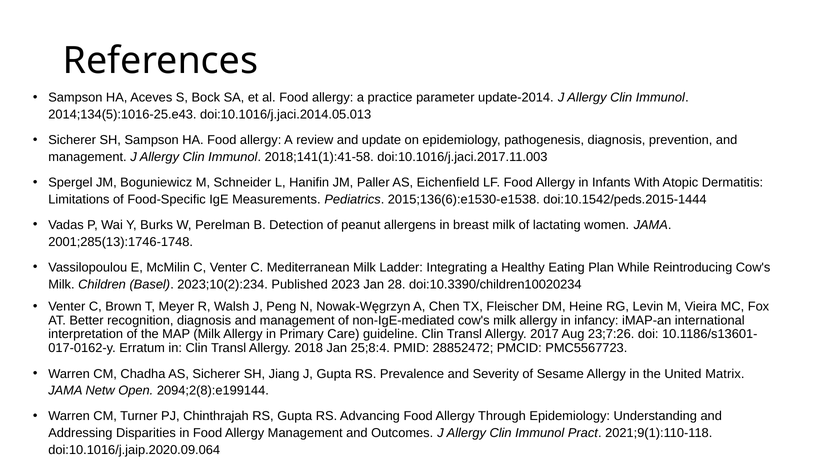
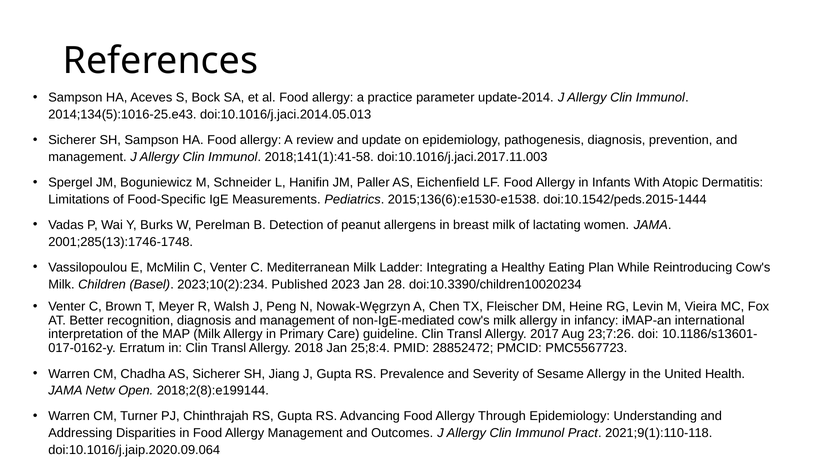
Matrix: Matrix -> Health
2094;2(8):e199144: 2094;2(8):e199144 -> 2018;2(8):e199144
